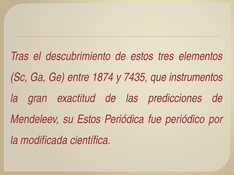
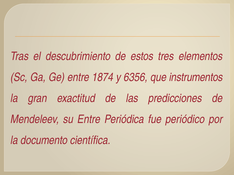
7435: 7435 -> 6356
su Estos: Estos -> Entre
modificada: modificada -> documento
